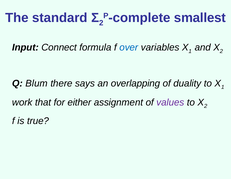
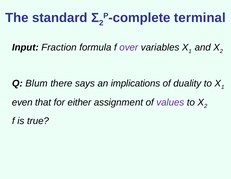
smallest: smallest -> terminal
Connect: Connect -> Fraction
over colour: blue -> purple
overlapping: overlapping -> implications
work: work -> even
